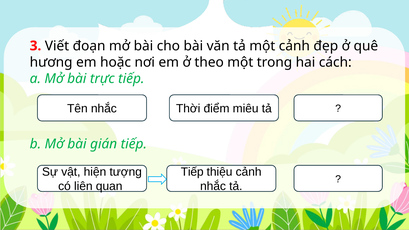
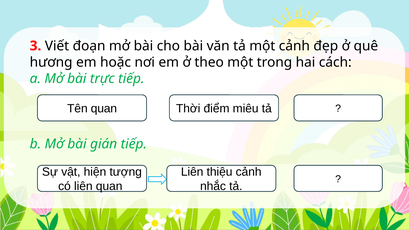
Tên nhắc: nhắc -> quan
Tiếp at (192, 172): Tiếp -> Liên
